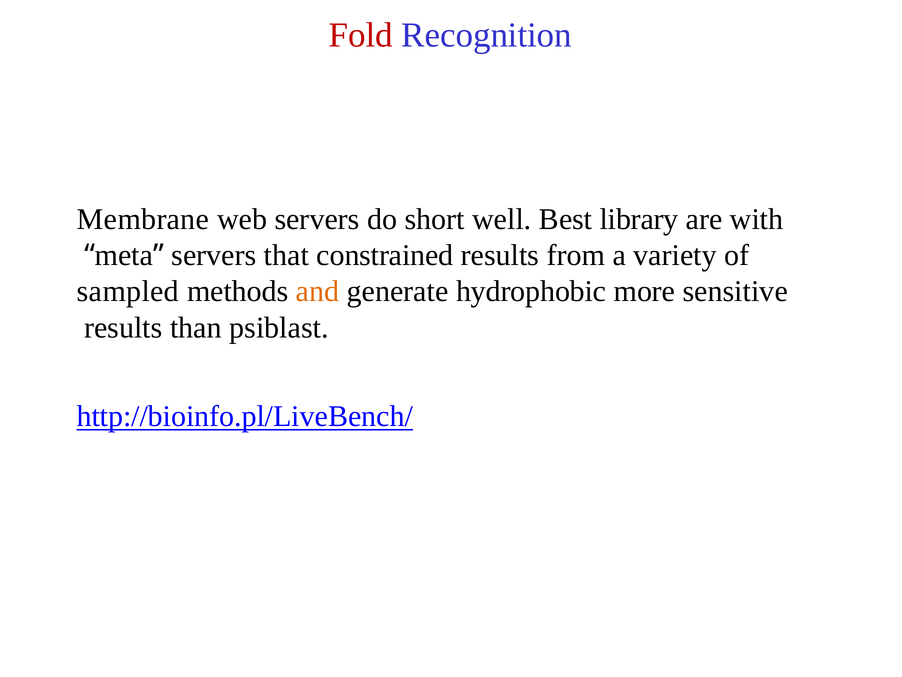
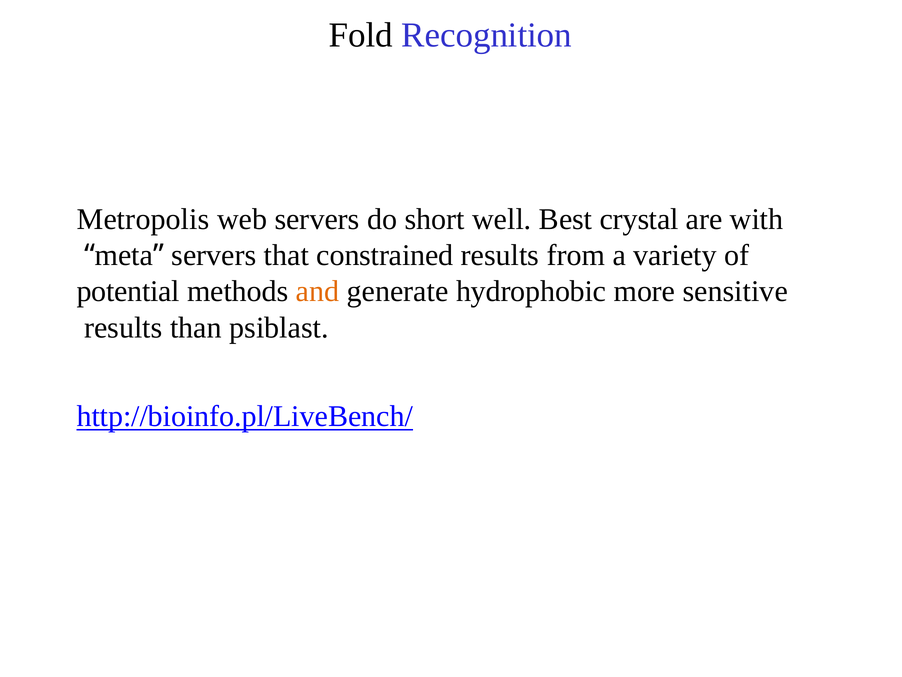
Fold colour: red -> black
Membrane: Membrane -> Metropolis
library: library -> crystal
sampled: sampled -> potential
